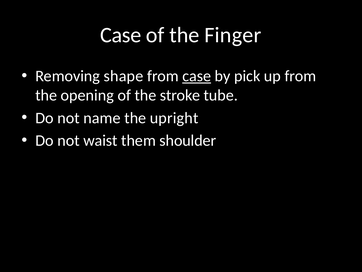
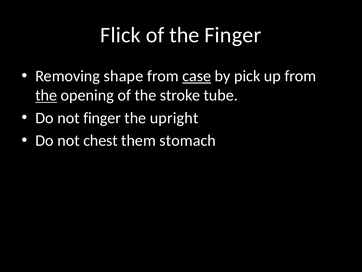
Case at (121, 35): Case -> Flick
the at (46, 95) underline: none -> present
not name: name -> finger
waist: waist -> chest
shoulder: shoulder -> stomach
